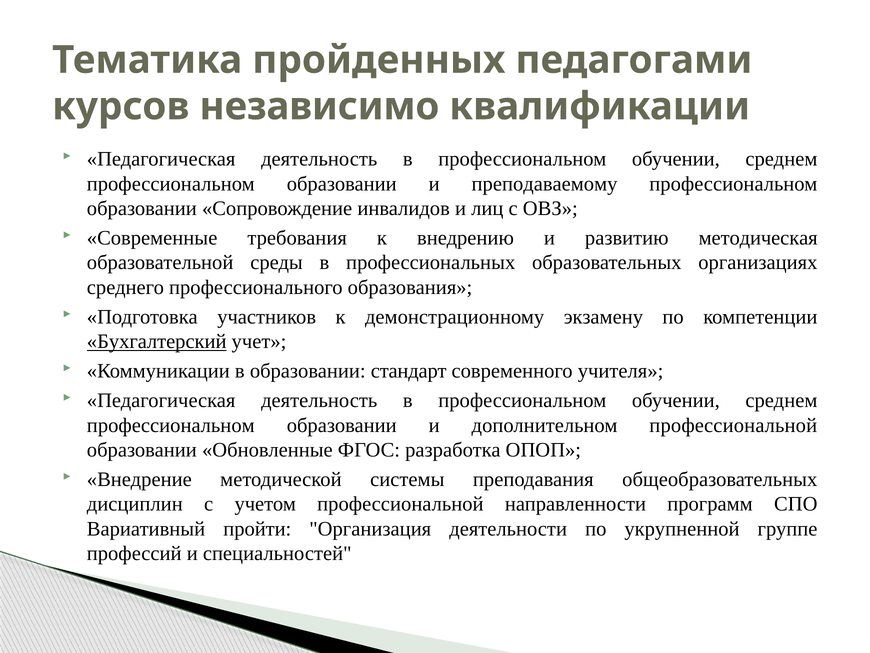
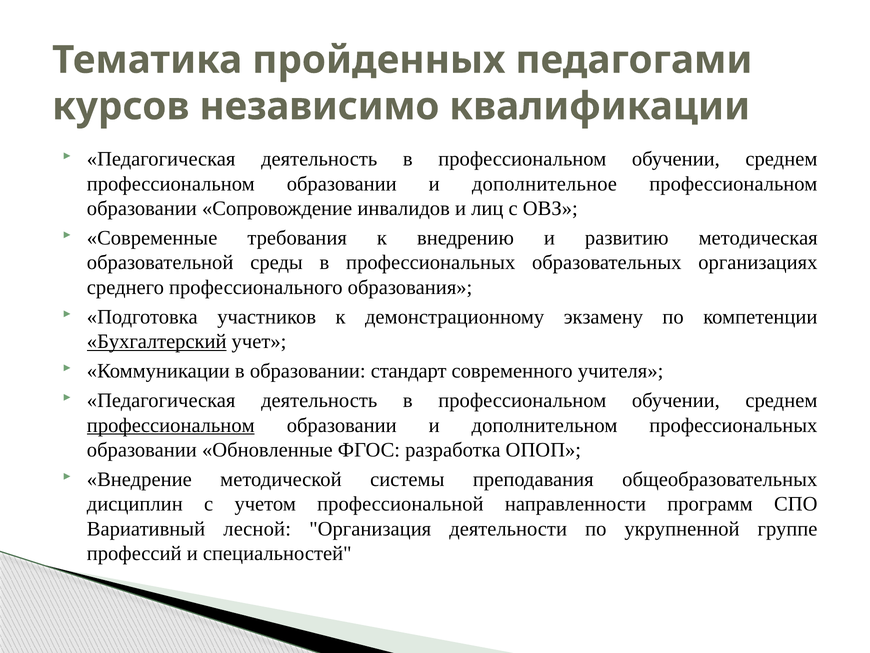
преподаваемому: преподаваемому -> дополнительное
профессиональном at (171, 425) underline: none -> present
дополнительном профессиональной: профессиональной -> профессиональных
пройти: пройти -> лесной
